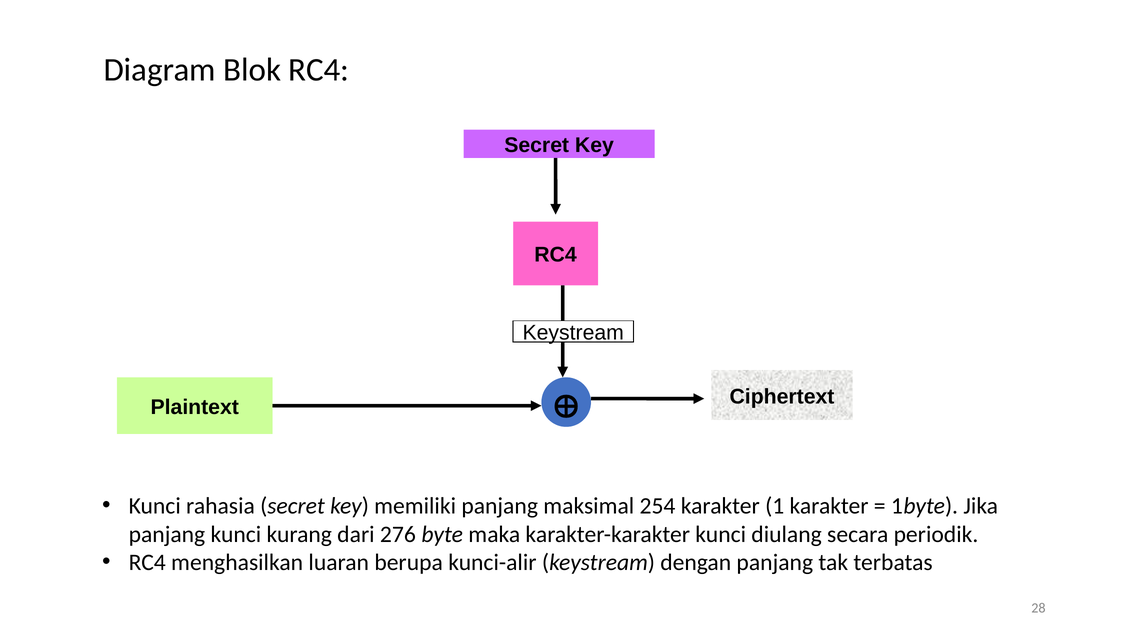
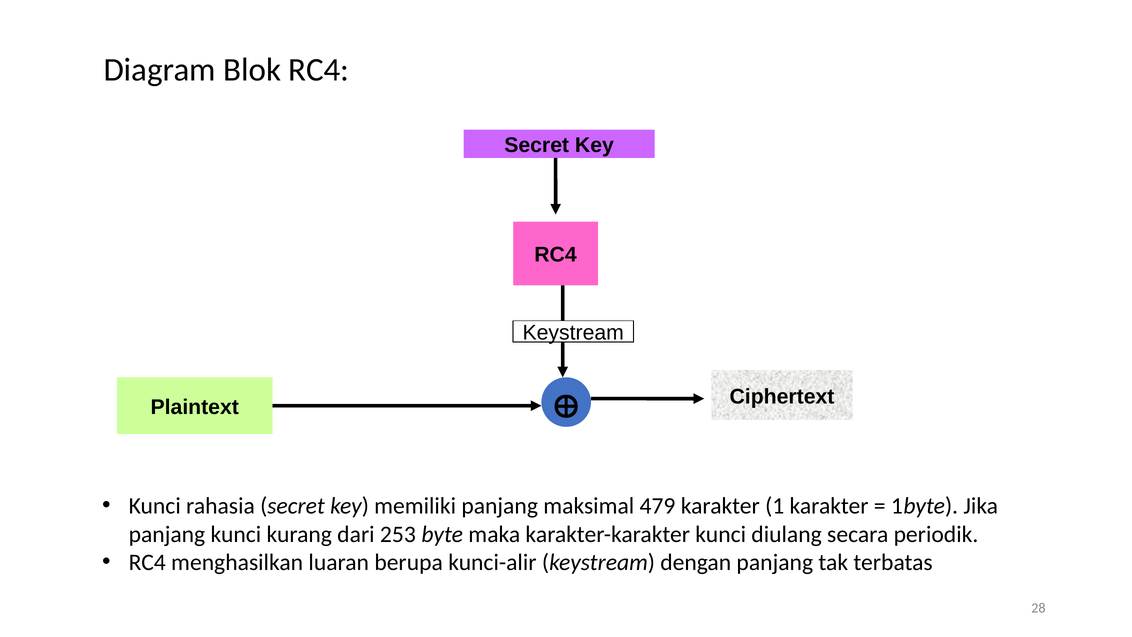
254: 254 -> 479
276: 276 -> 253
